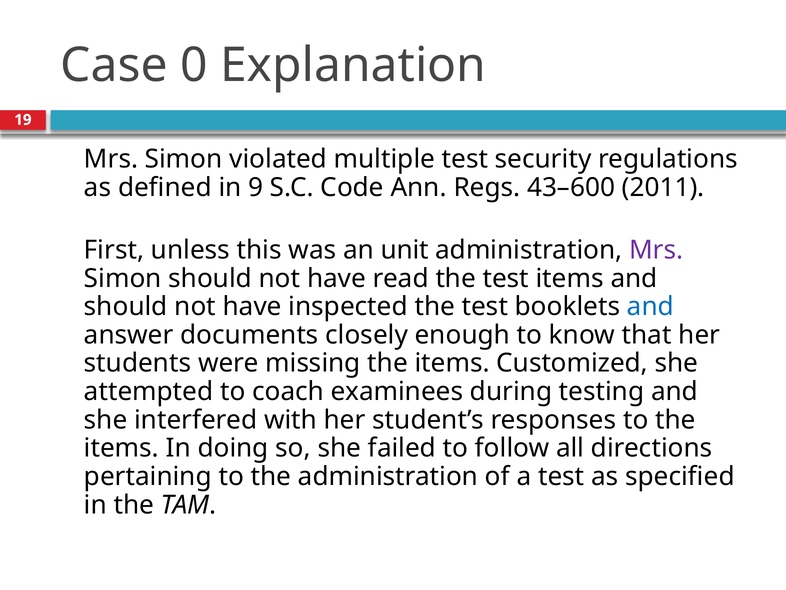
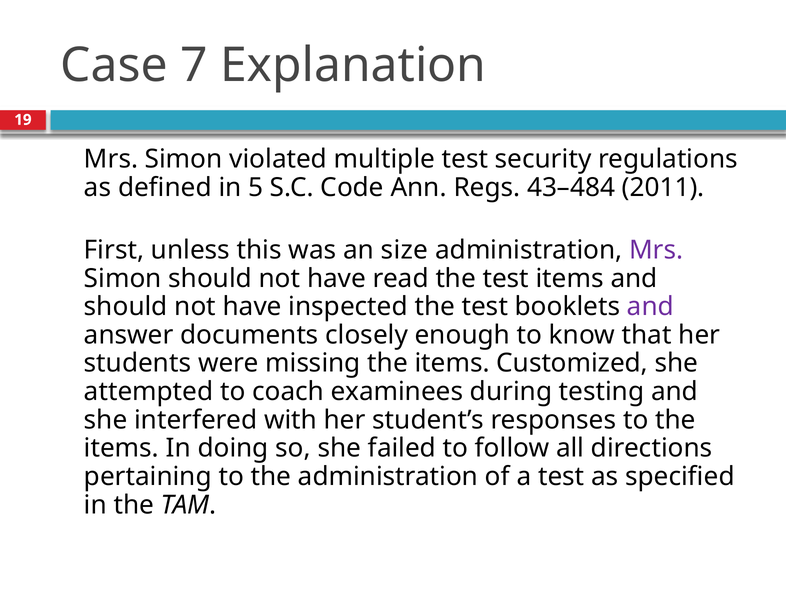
0: 0 -> 7
9: 9 -> 5
43–600: 43–600 -> 43–484
unit: unit -> size
and at (650, 306) colour: blue -> purple
